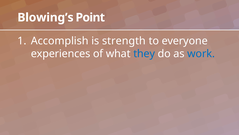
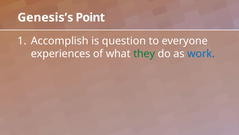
Blowing’s: Blowing’s -> Genesis’s
strength: strength -> question
they colour: blue -> green
